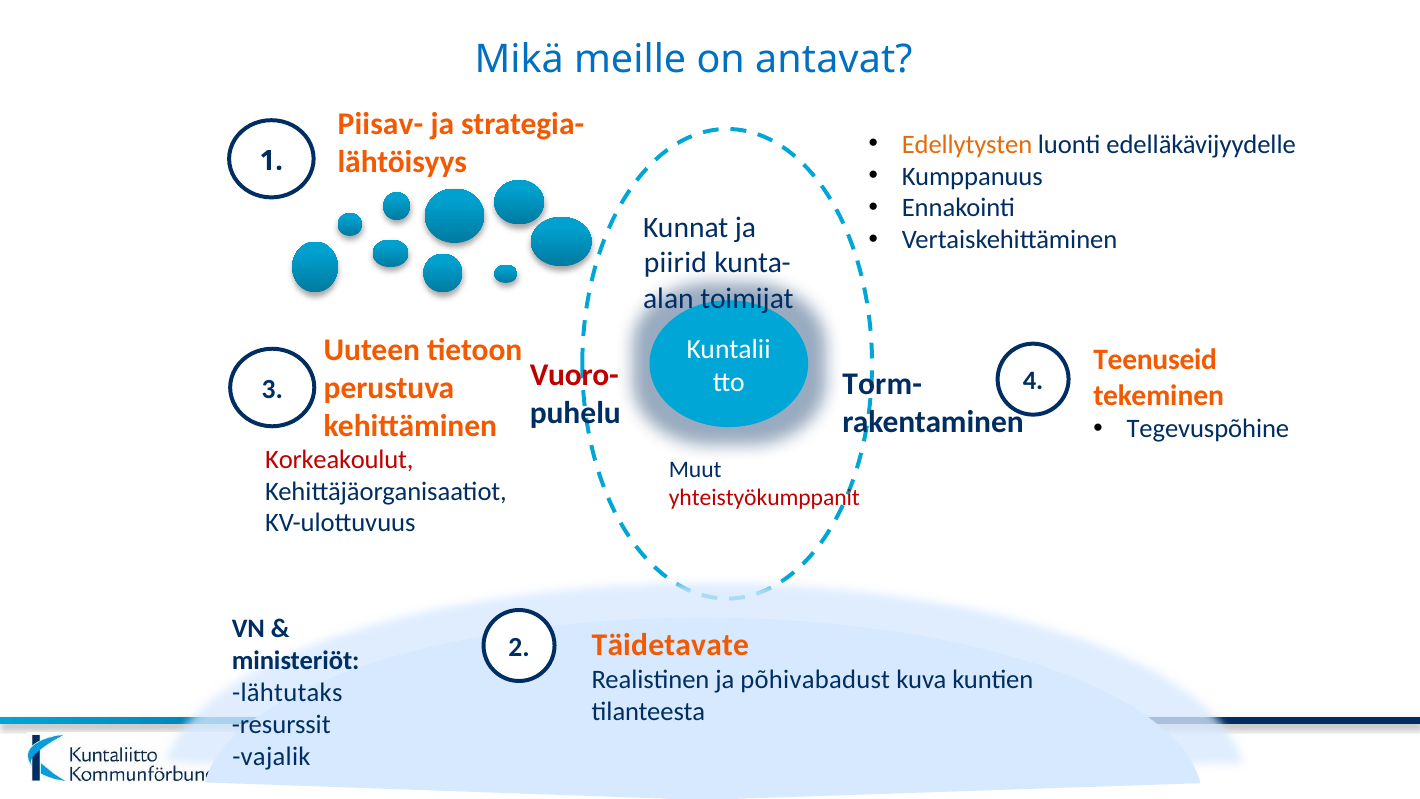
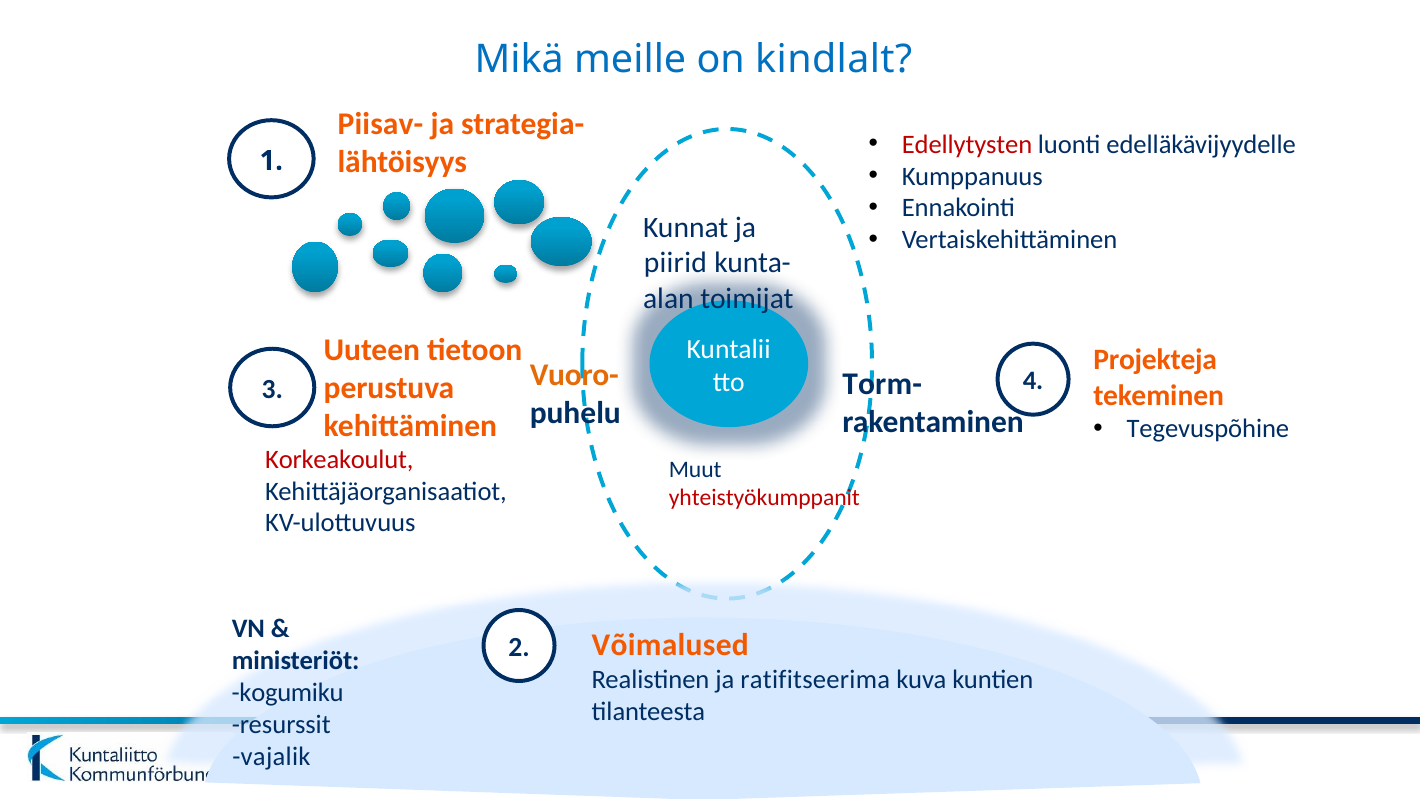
antavat: antavat -> kindlalt
Edellytysten colour: orange -> red
Teenuseid: Teenuseid -> Projekteja
Vuoro- colour: red -> orange
Täidetavate: Täidetavate -> Võimalused
põhivabadust: põhivabadust -> ratifitseerima
lähtutaks: lähtutaks -> kogumiku
